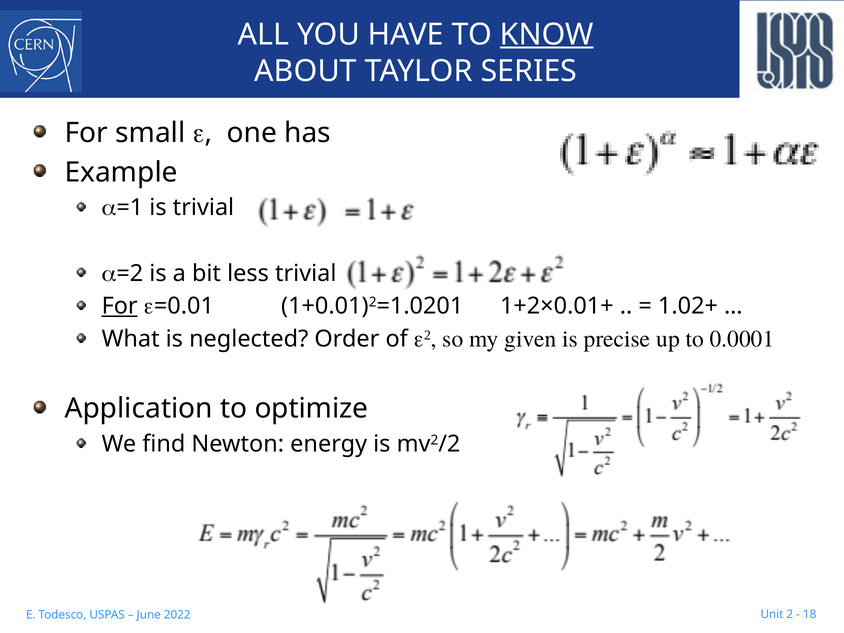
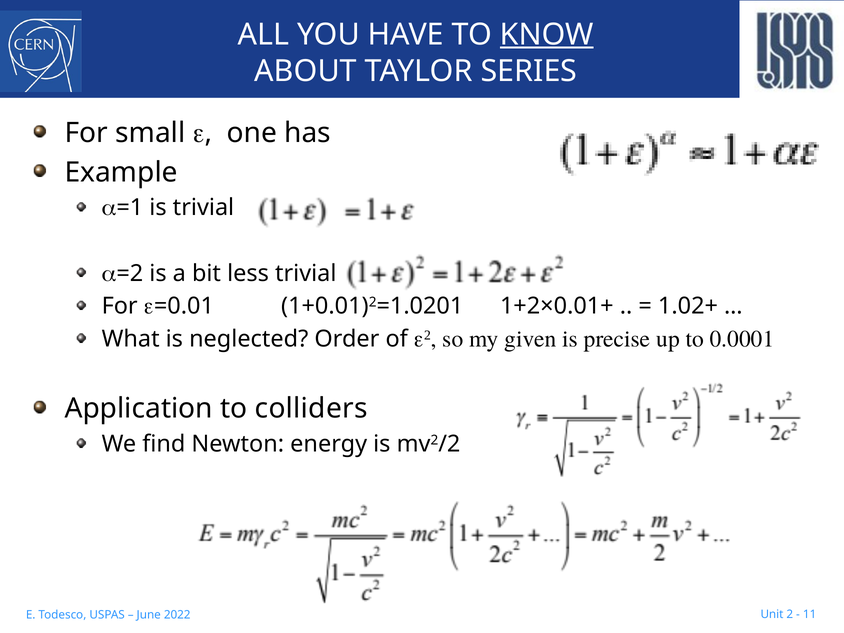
For at (120, 306) underline: present -> none
optimize: optimize -> colliders
18: 18 -> 11
